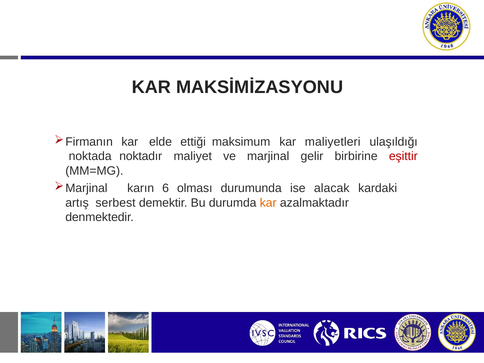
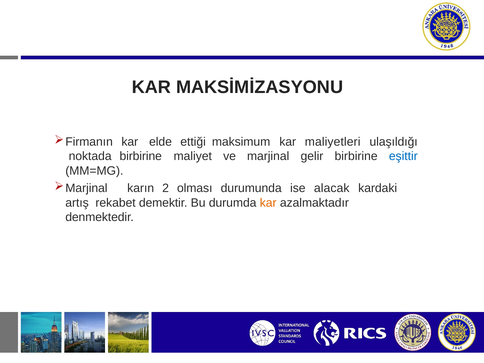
noktadır at (141, 156): noktadır -> birbirine
eşittir colour: red -> blue
6: 6 -> 2
serbest: serbest -> rekabet
